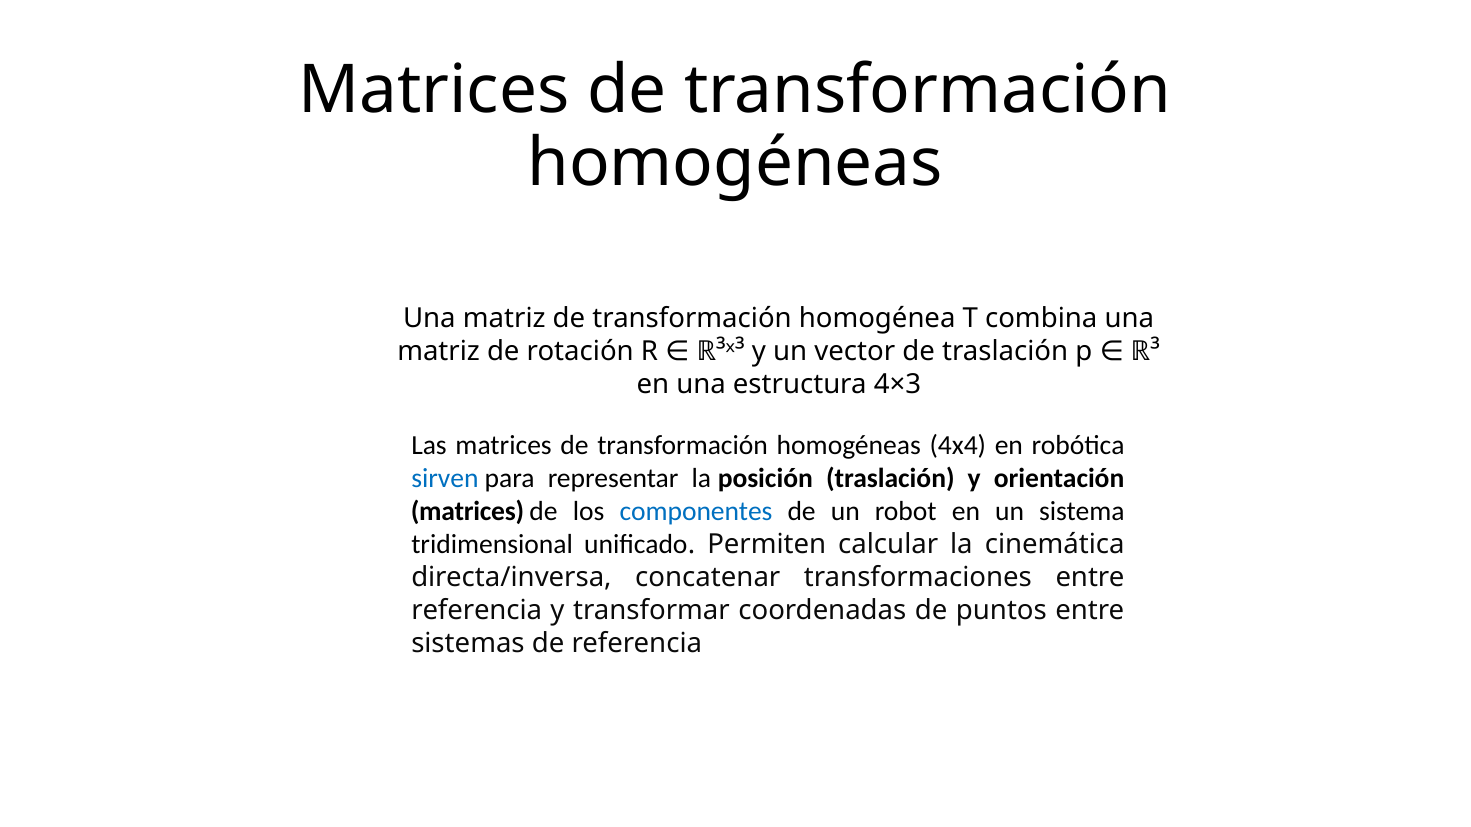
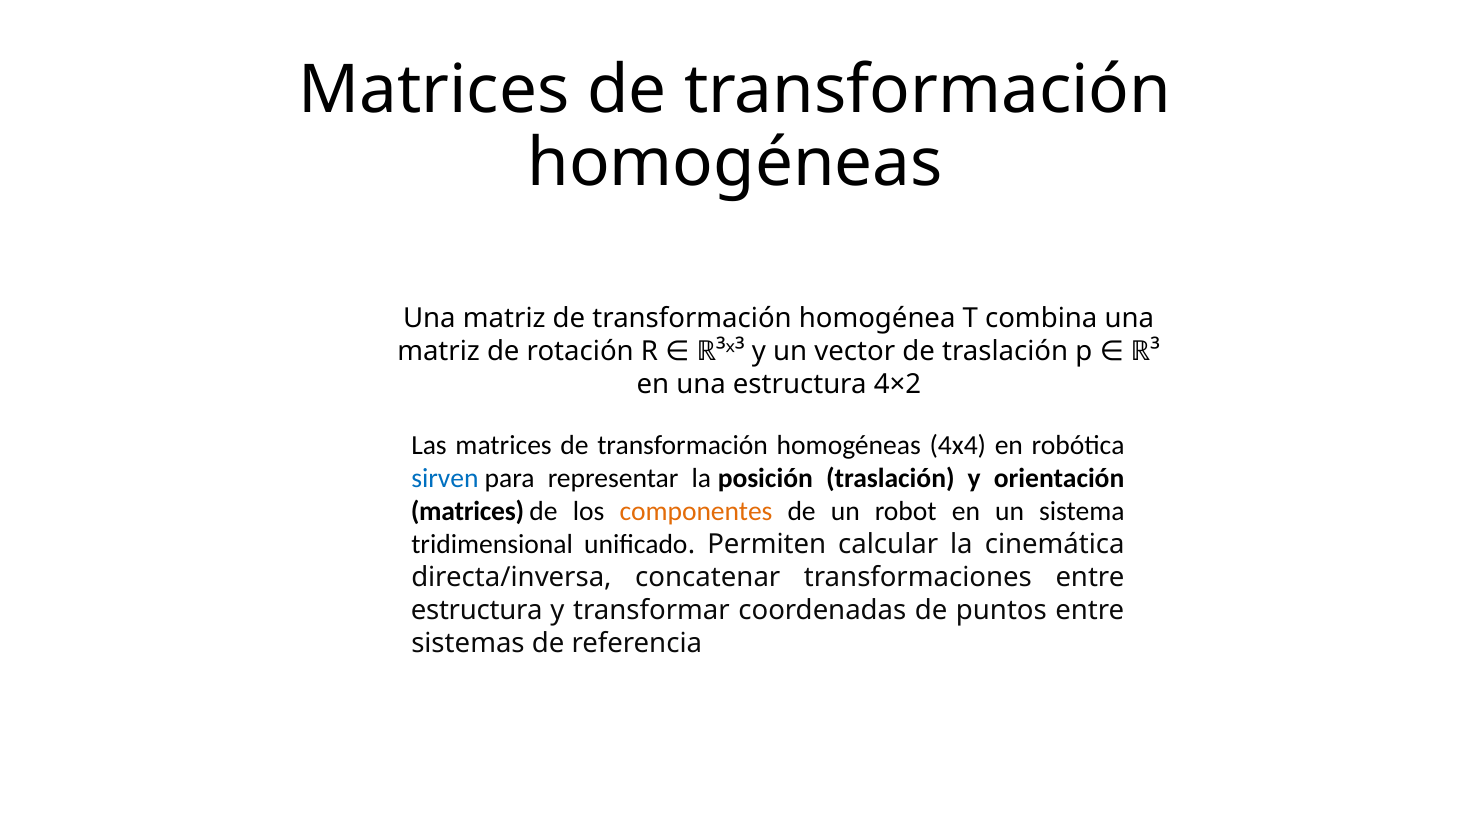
4×3: 4×3 -> 4×2
componentes colour: blue -> orange
referencia at (477, 611): referencia -> estructura
